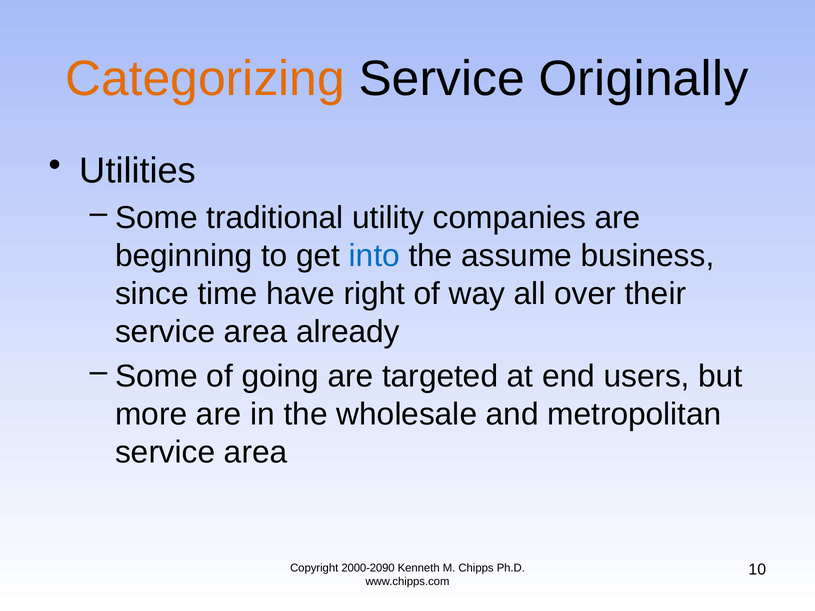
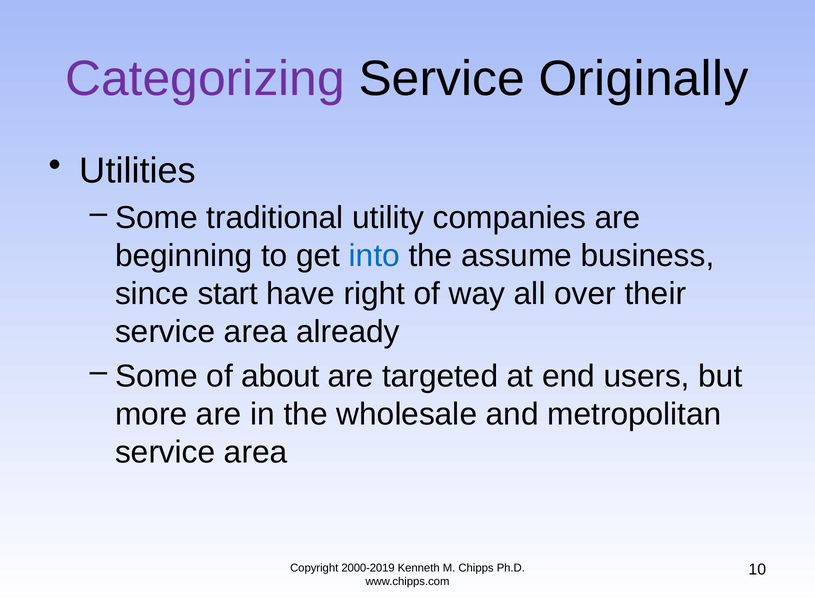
Categorizing colour: orange -> purple
time: time -> start
going: going -> about
2000-2090: 2000-2090 -> 2000-2019
